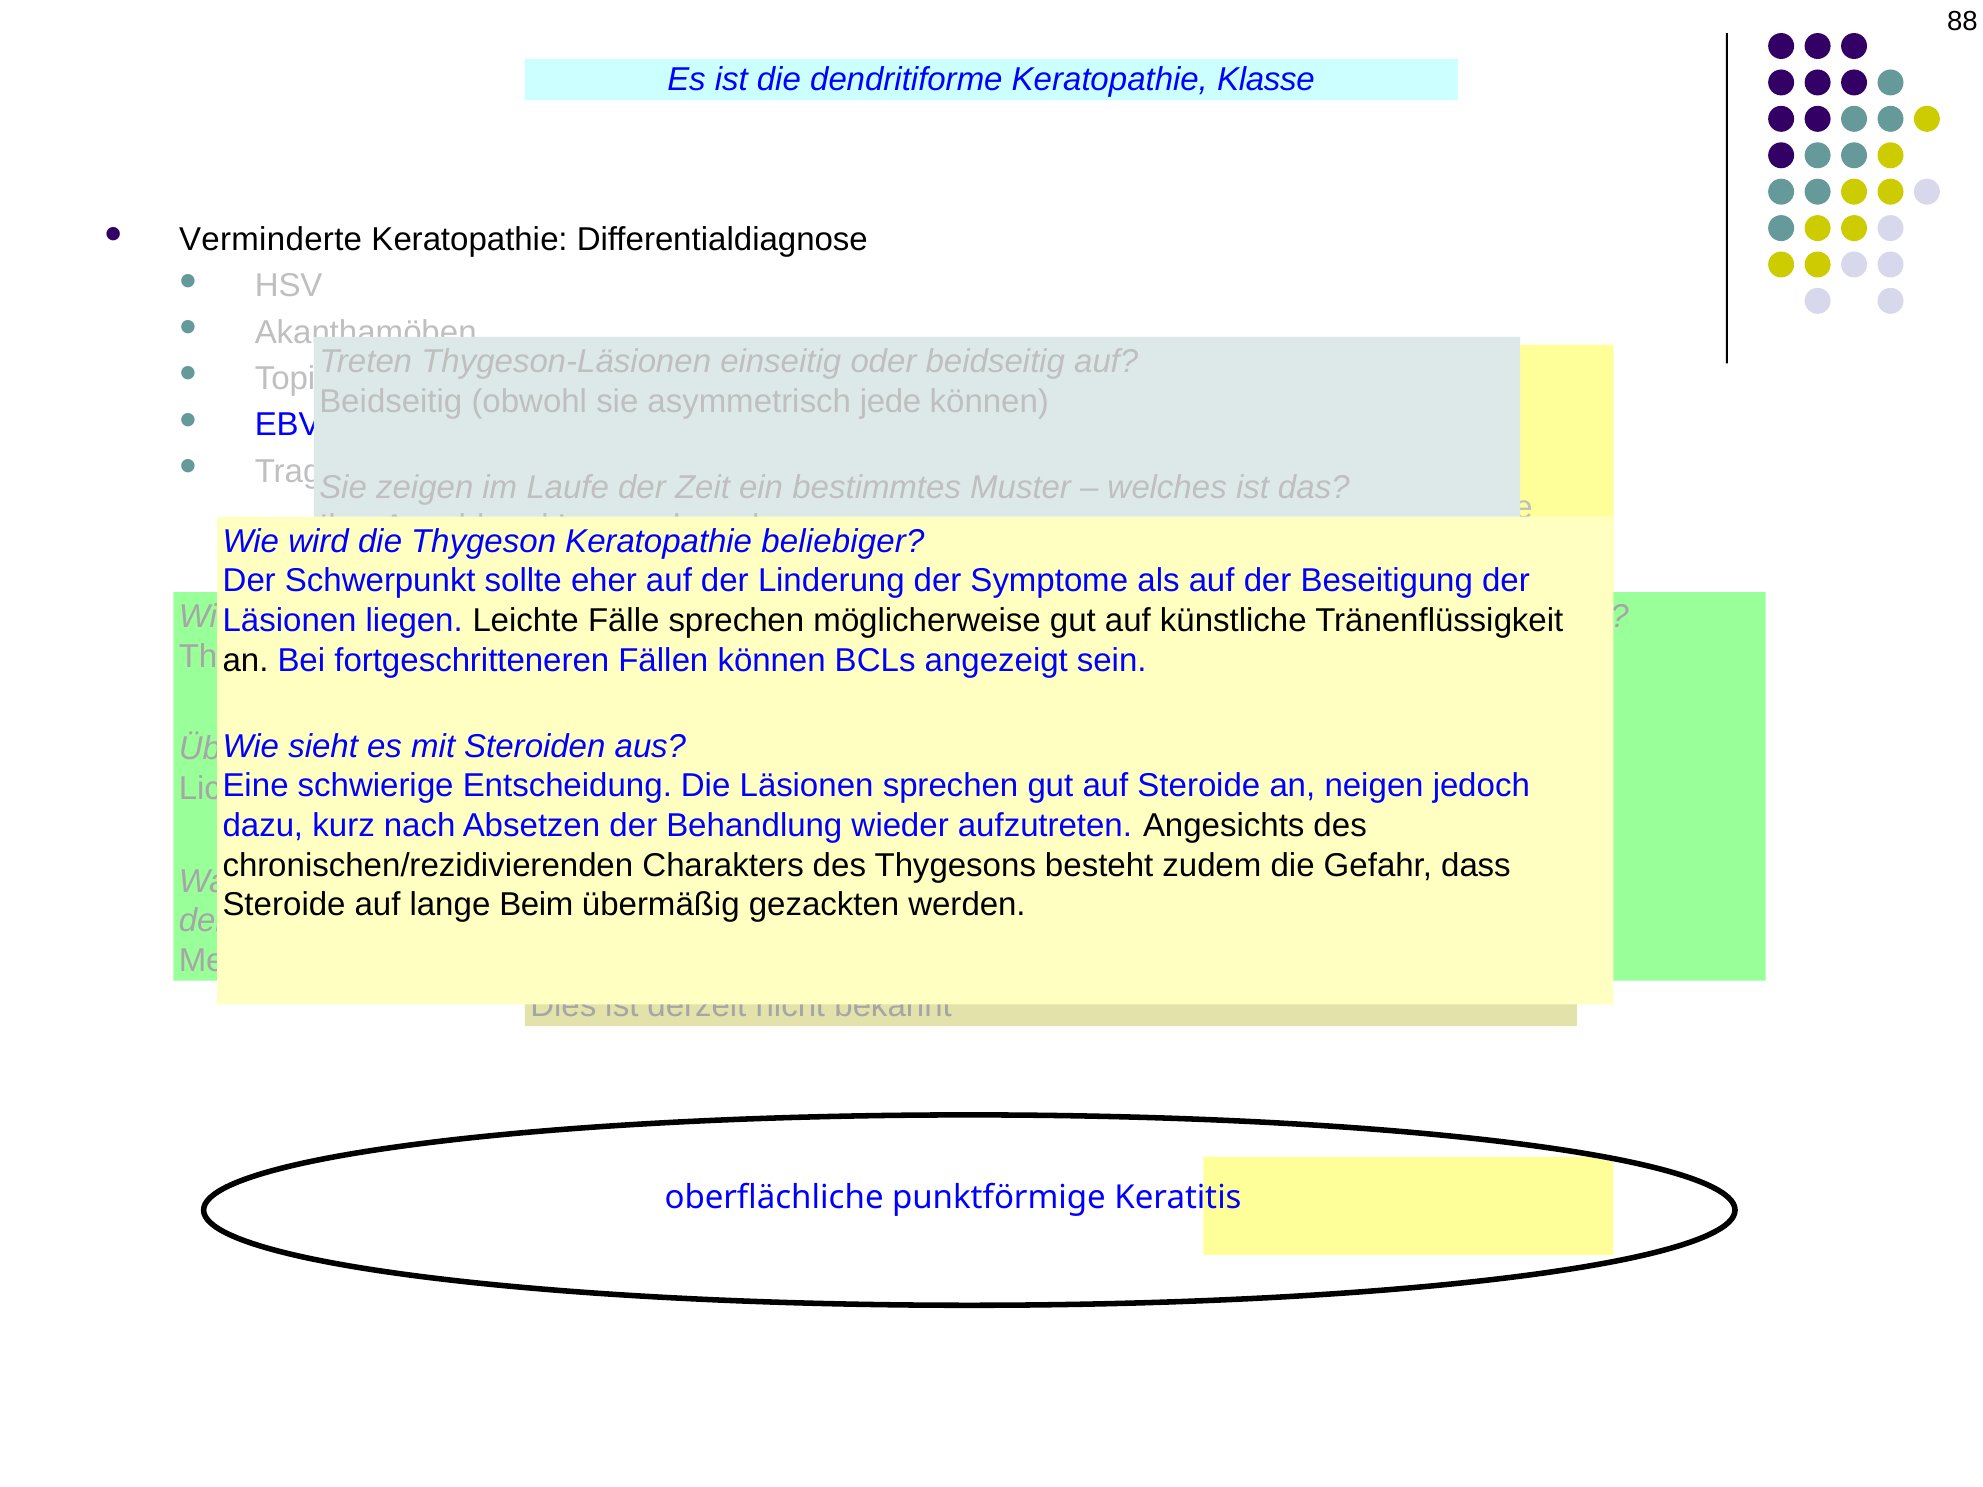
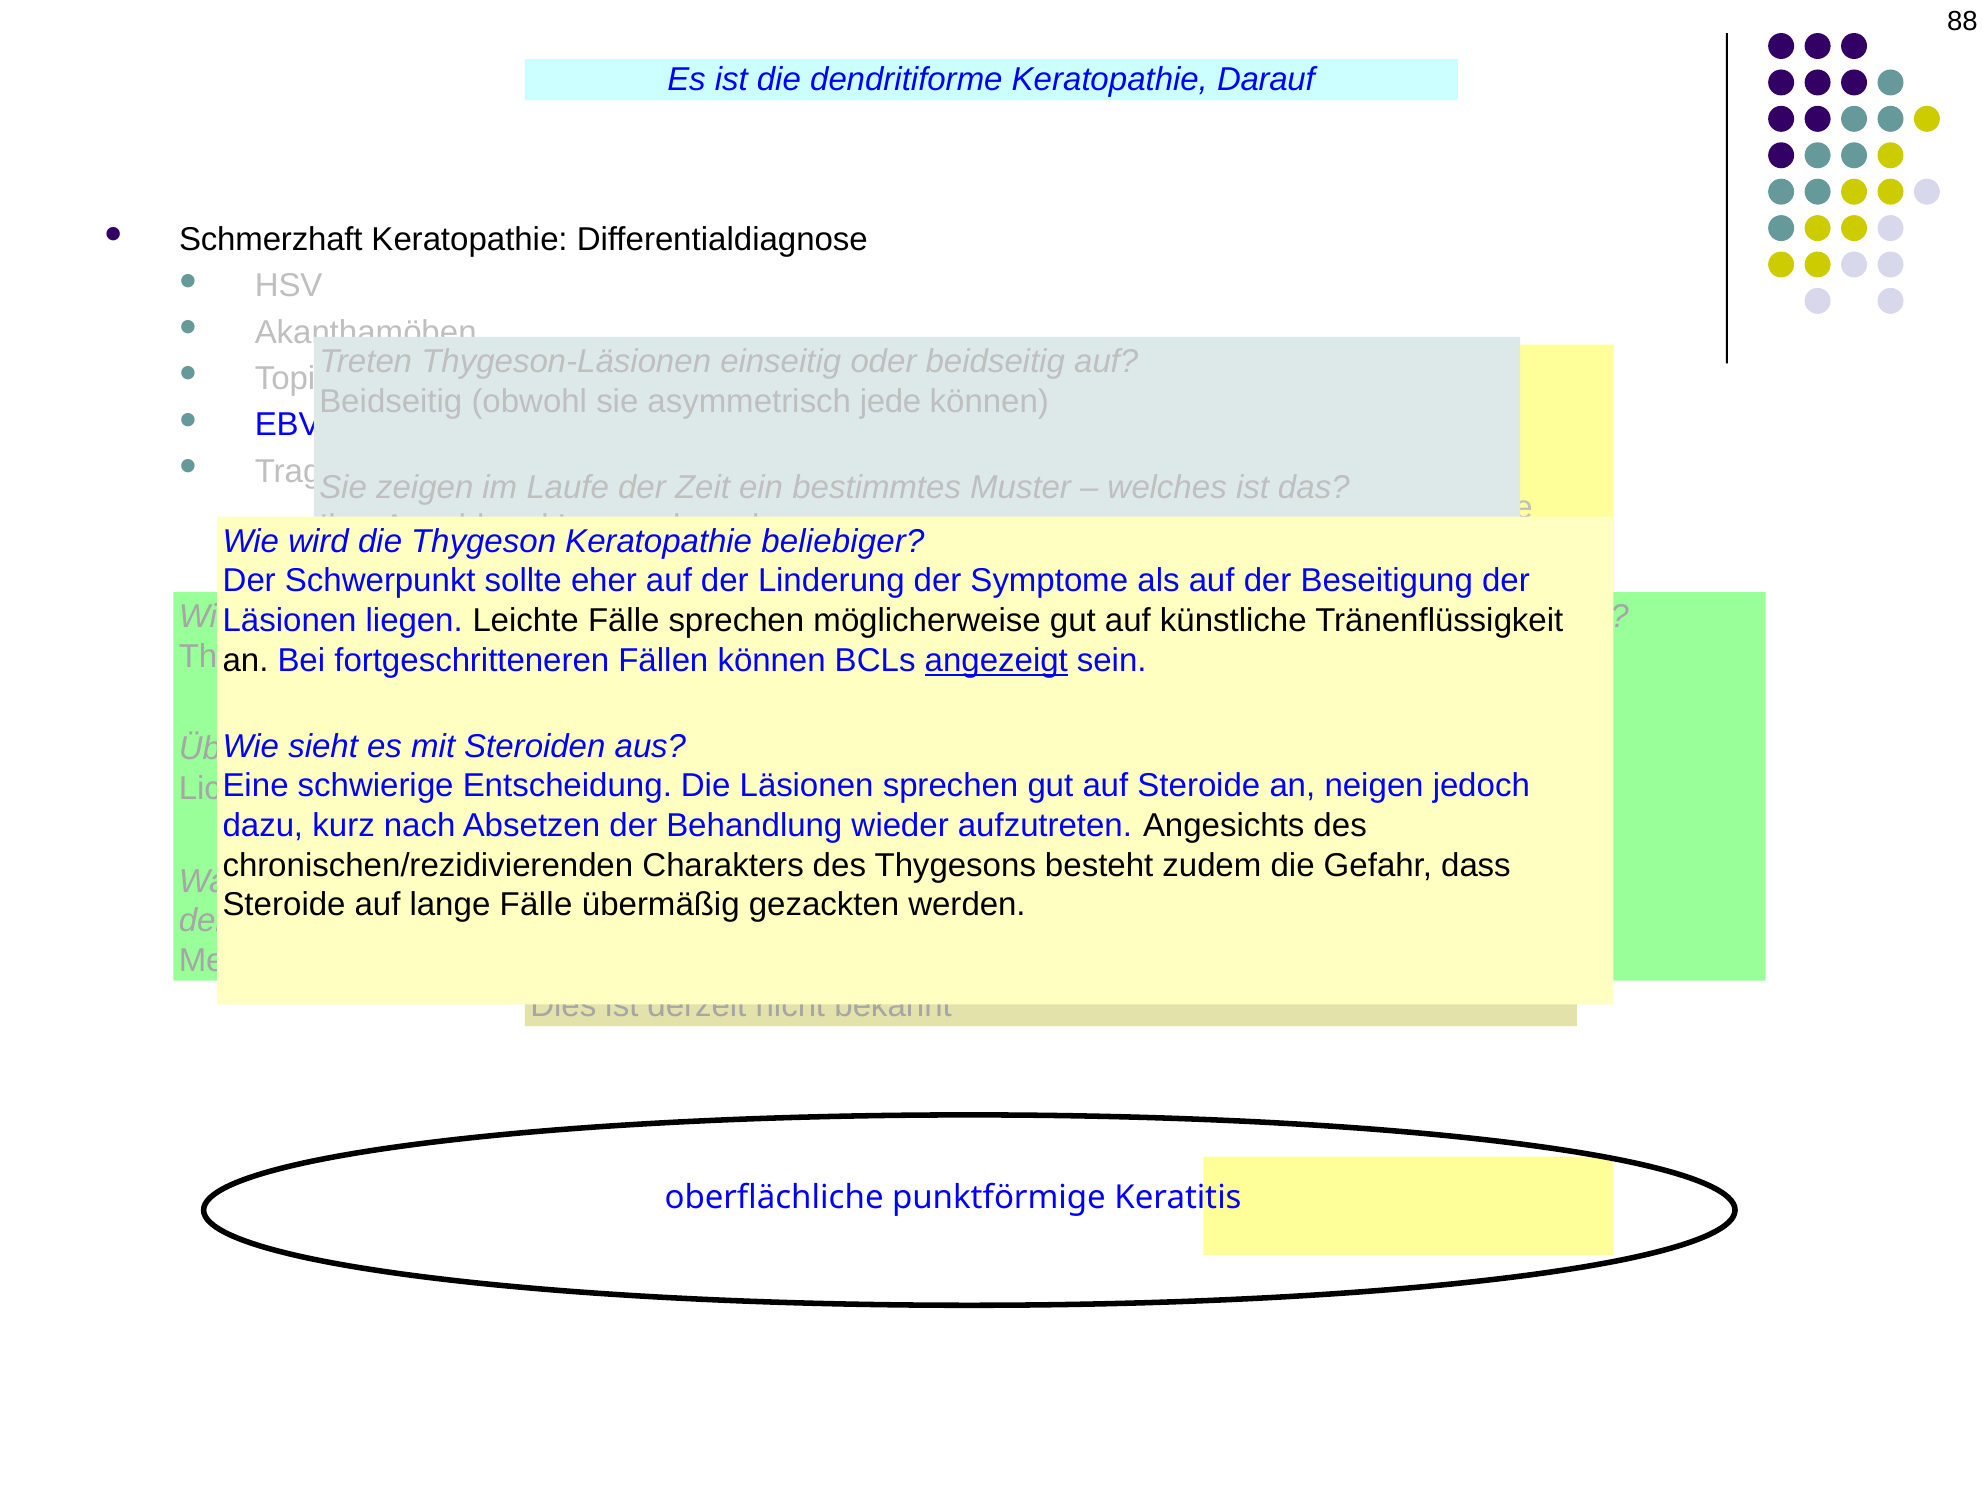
Keratopathie Klasse: Klasse -> Darauf
Verminderte at (271, 240): Verminderte -> Schmerzhaft
angezeigt underline: none -> present
Beim at (536, 905): Beim -> Fälle
